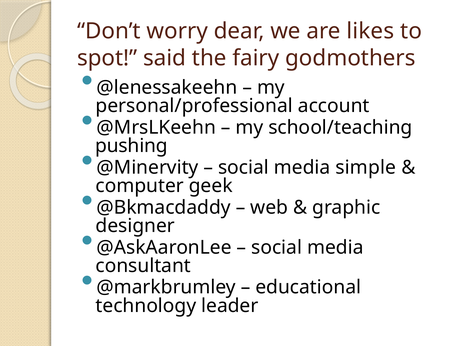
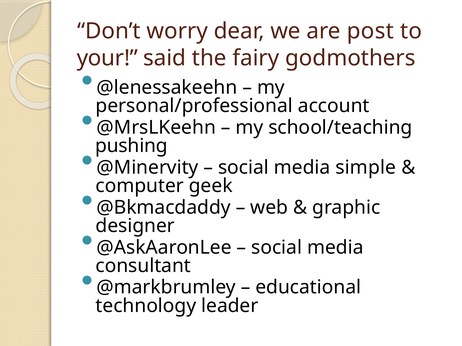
likes: likes -> post
spot: spot -> your
